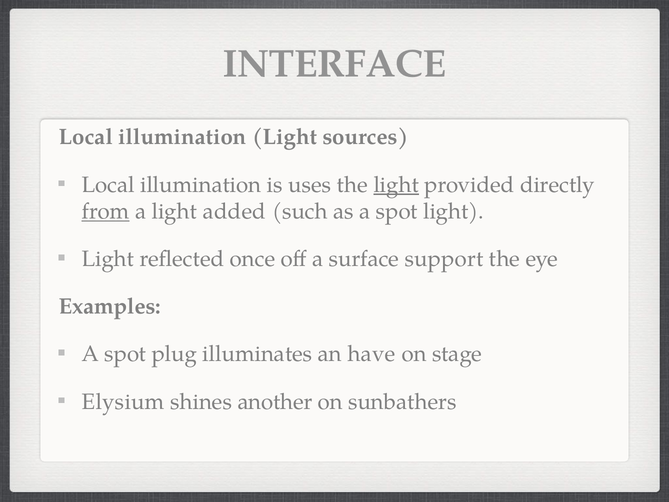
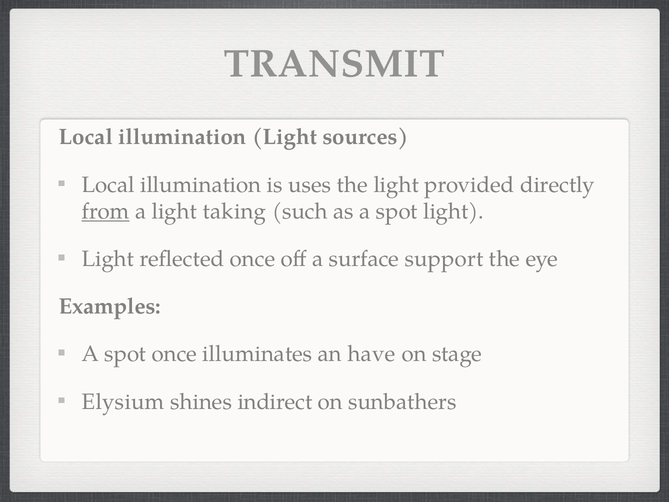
INTERFACE: INTERFACE -> TRANSMIT
light at (396, 185) underline: present -> none
added: added -> taking
spot plug: plug -> once
another: another -> indirect
